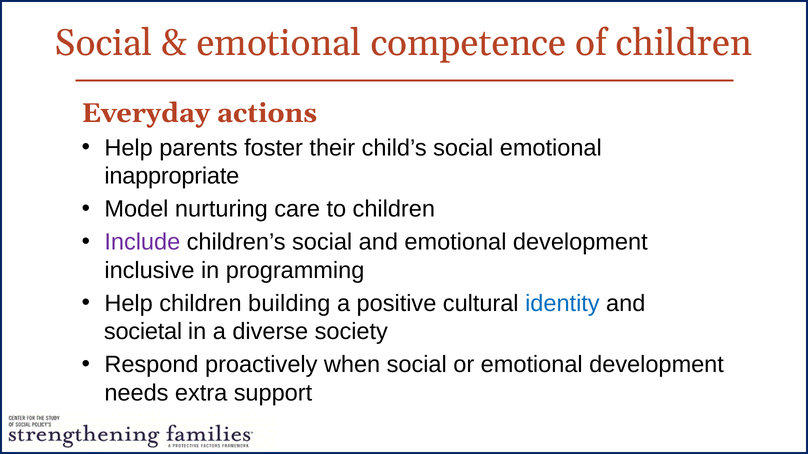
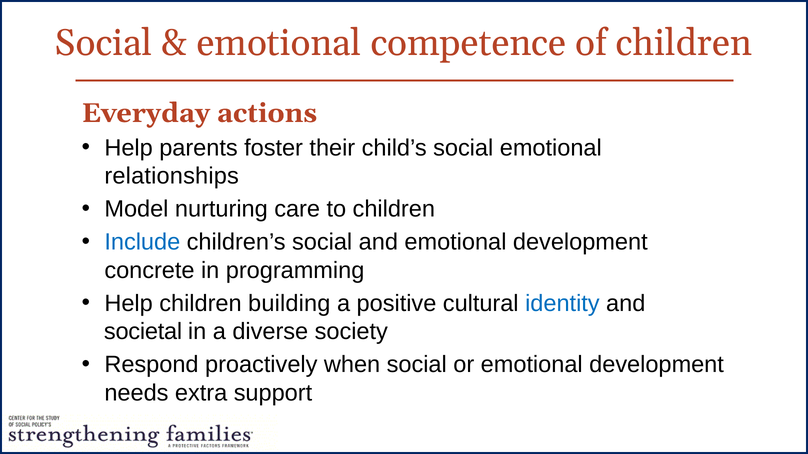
inappropriate: inappropriate -> relationships
Include colour: purple -> blue
inclusive: inclusive -> concrete
